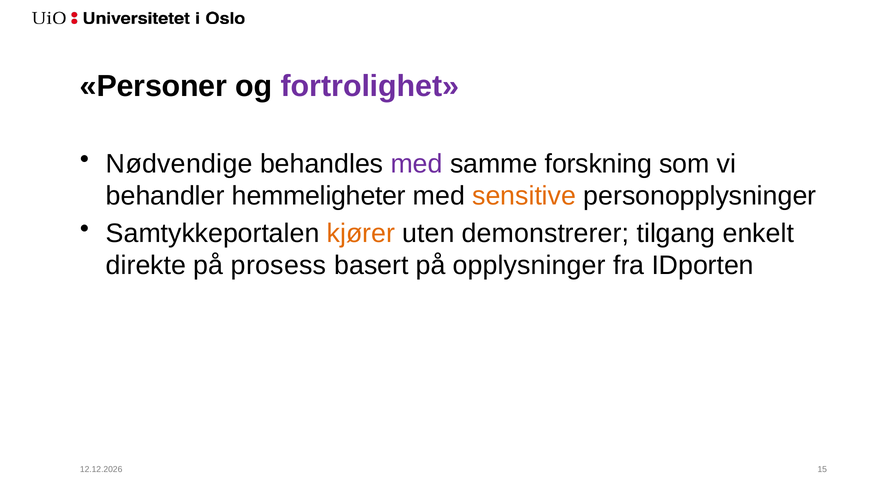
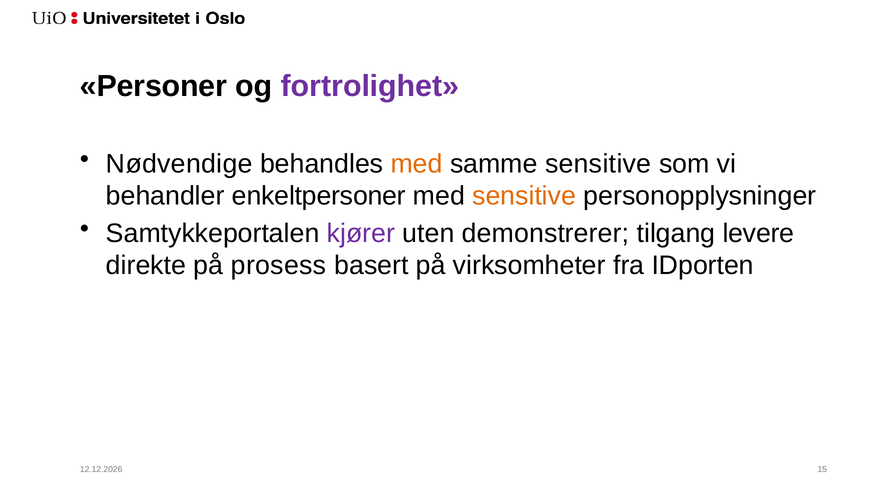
med at (417, 164) colour: purple -> orange
samme forskning: forskning -> sensitive
hemmeligheter: hemmeligheter -> enkeltpersoner
kjører colour: orange -> purple
enkelt: enkelt -> levere
opplysninger: opplysninger -> virksomheter
